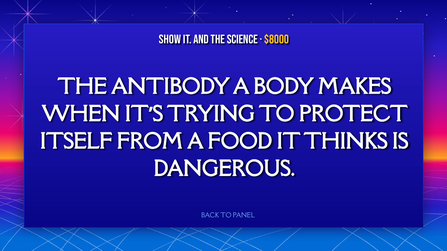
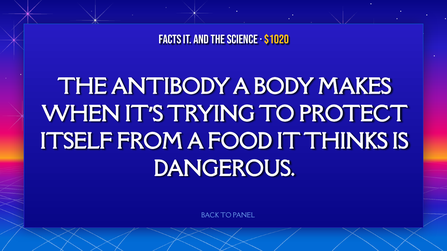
Show: Show -> Facts
$8000: $8000 -> $1020
